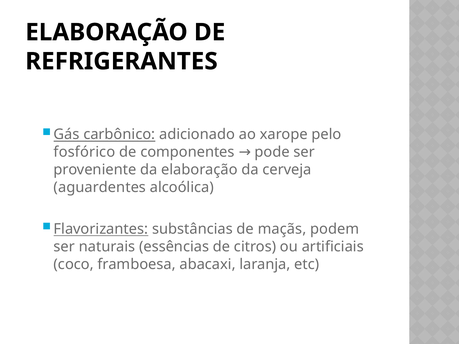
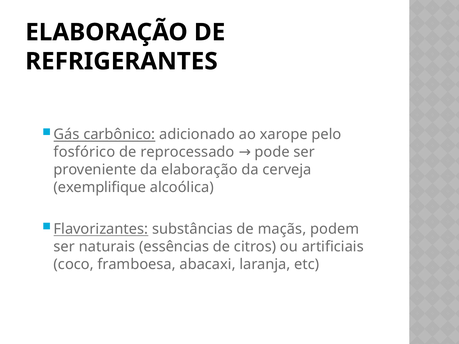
componentes: componentes -> reprocessado
aguardentes: aguardentes -> exemplifique
